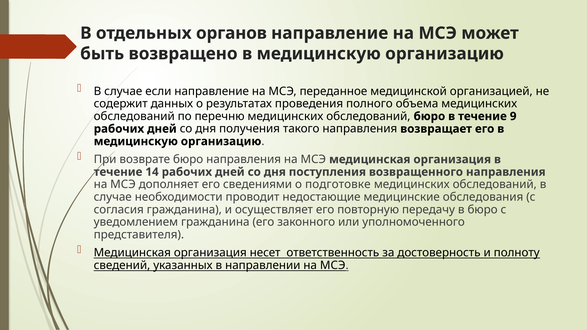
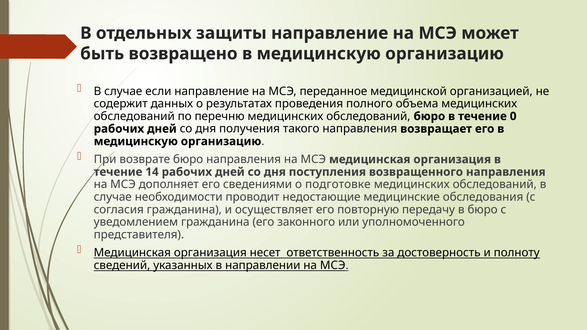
органов: органов -> защиты
9: 9 -> 0
